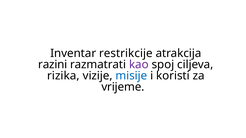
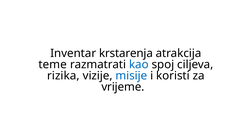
restrikcije: restrikcije -> krstarenja
razini: razini -> teme
kao colour: purple -> blue
